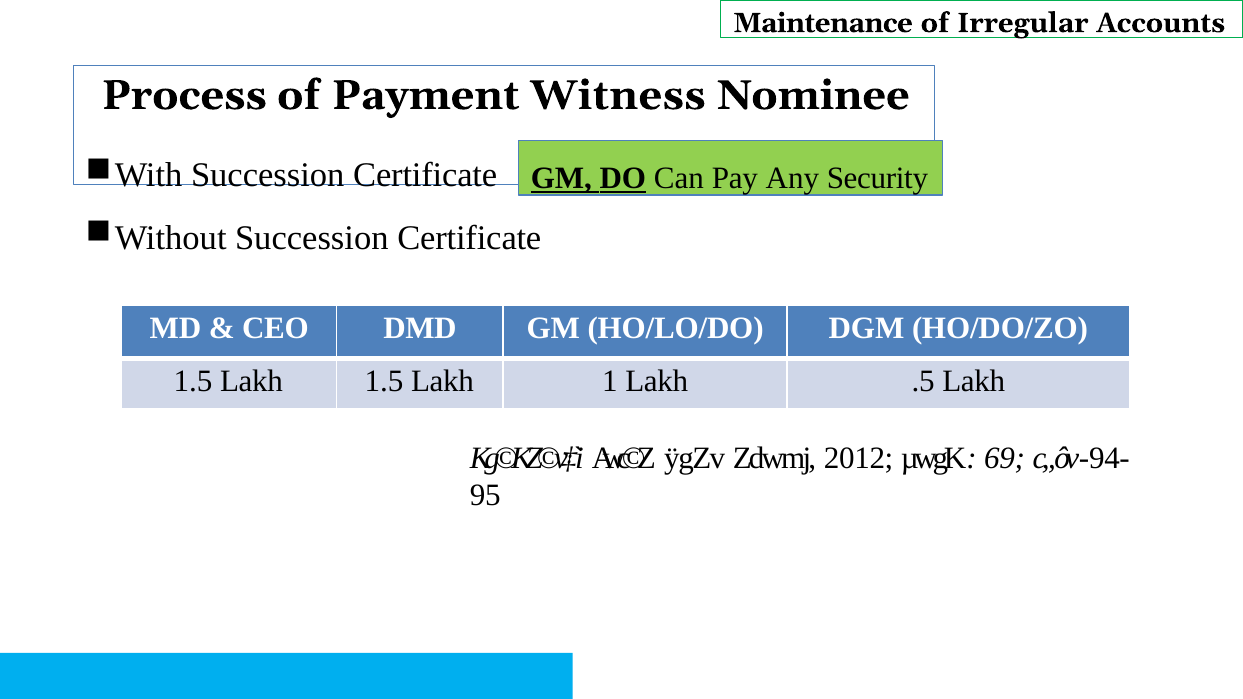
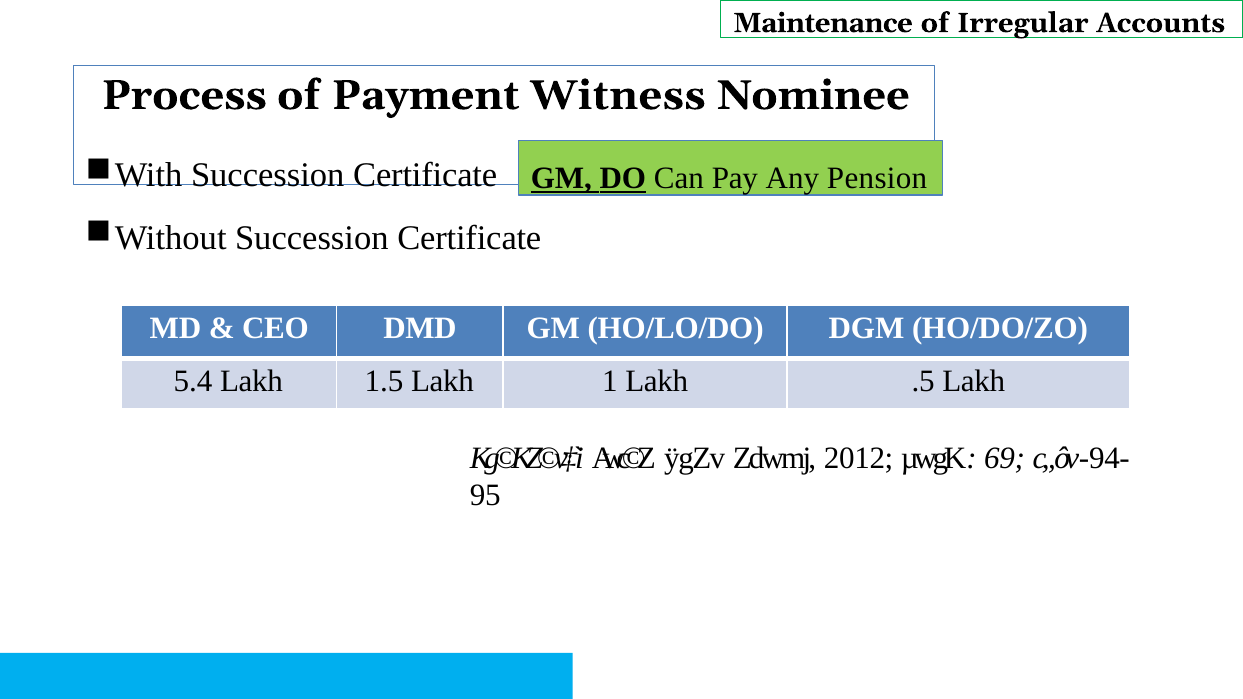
Security: Security -> Pension
1.5 at (193, 381): 1.5 -> 5.4
